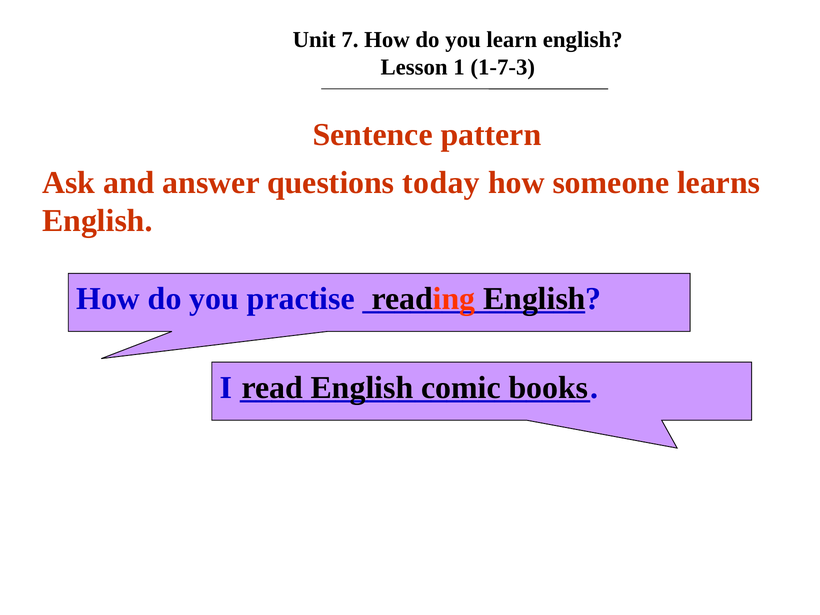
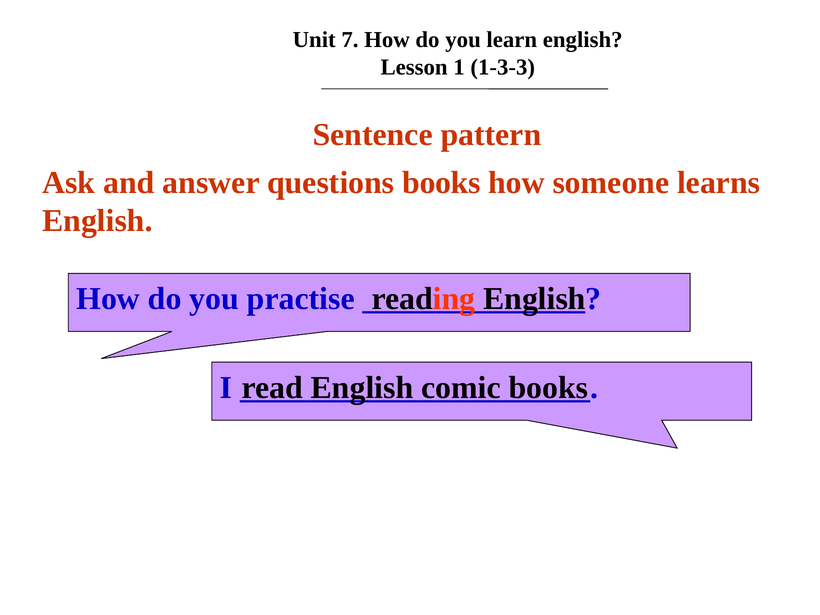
1-7-3: 1-7-3 -> 1-3-3
questions today: today -> books
